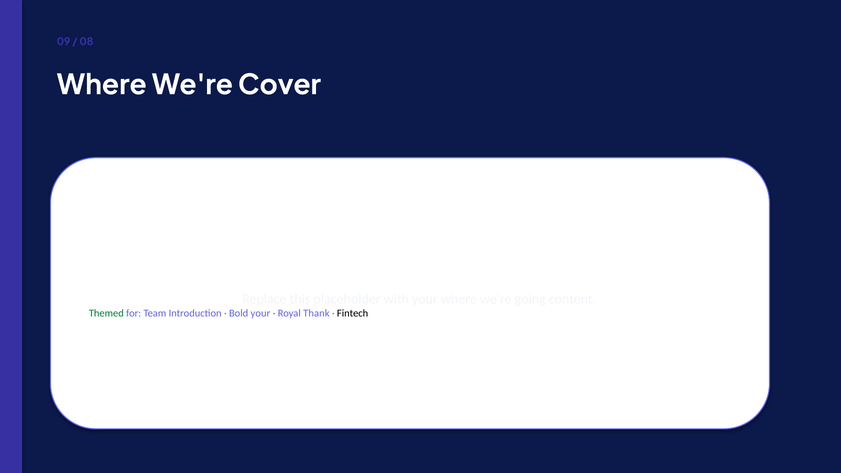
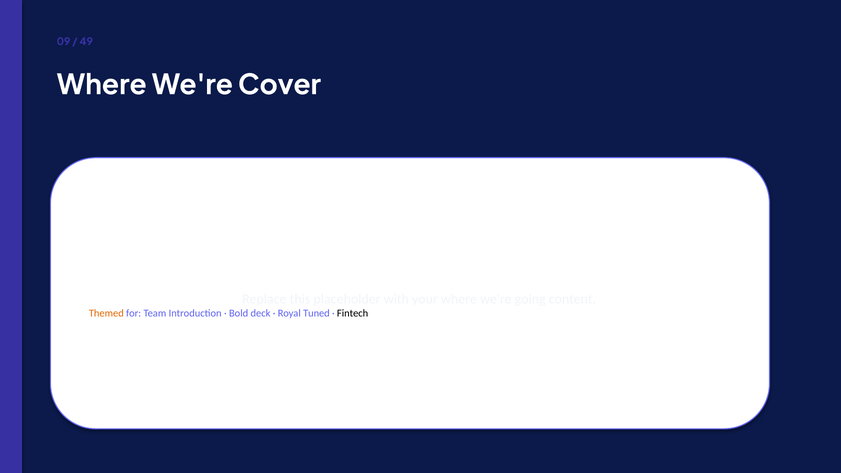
08: 08 -> 49
Themed colour: green -> orange
Bold your: your -> deck
Thank: Thank -> Tuned
